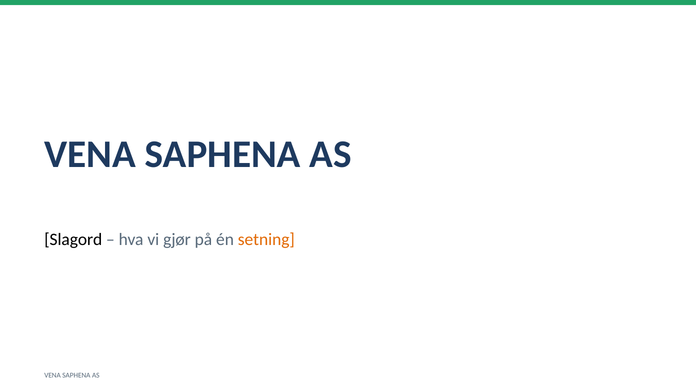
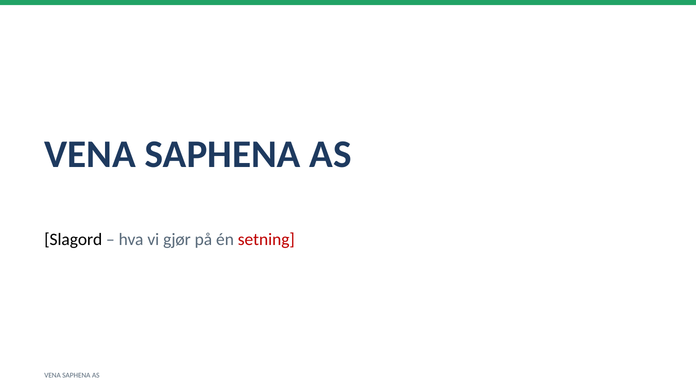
setning colour: orange -> red
